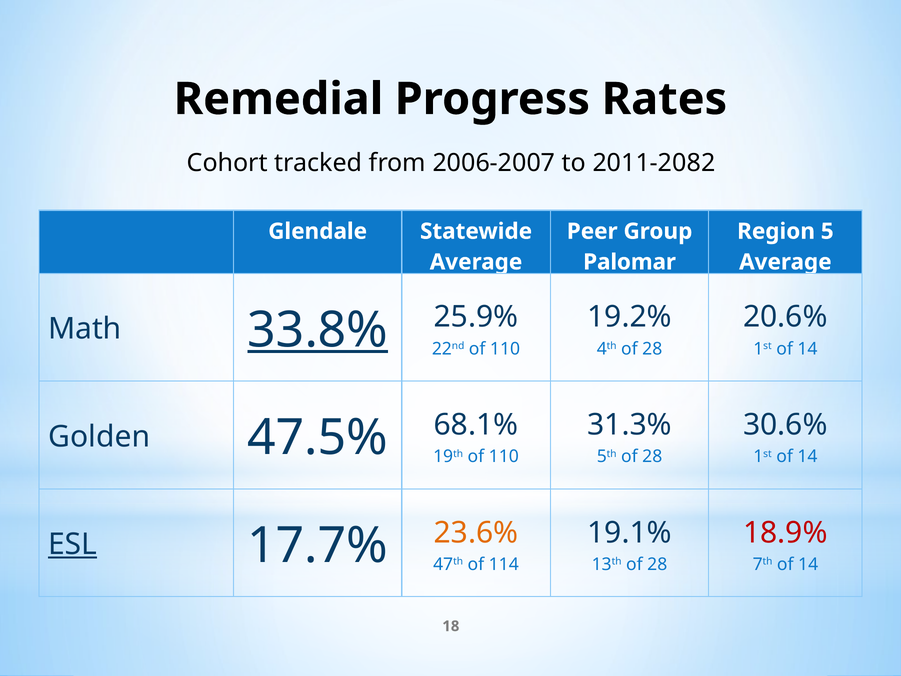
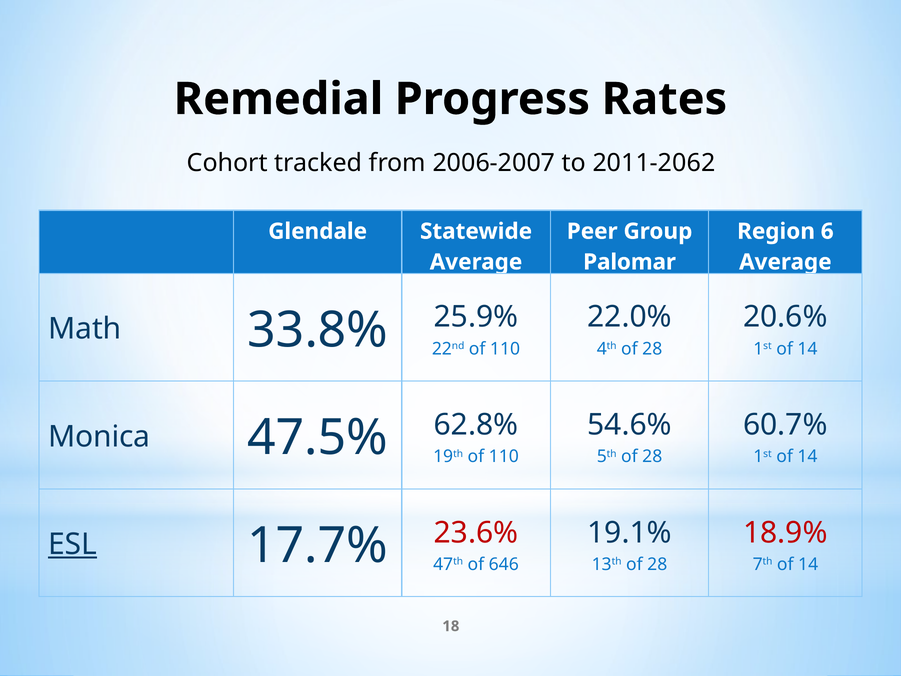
2011-2082: 2011-2082 -> 2011-2062
5: 5 -> 6
19.2%: 19.2% -> 22.0%
33.8% underline: present -> none
31.3%: 31.3% -> 54.6%
30.6%: 30.6% -> 60.7%
Golden: Golden -> Monica
68.1%: 68.1% -> 62.8%
23.6% colour: orange -> red
114: 114 -> 646
